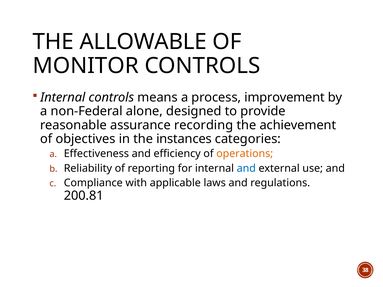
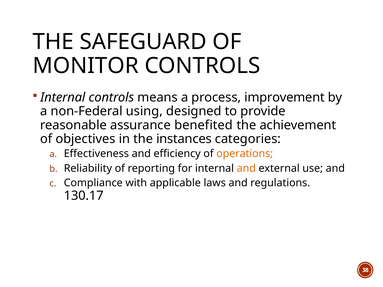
ALLOWABLE: ALLOWABLE -> SAFEGUARD
alone: alone -> using
recording: recording -> benefited
and at (246, 168) colour: blue -> orange
200.81: 200.81 -> 130.17
